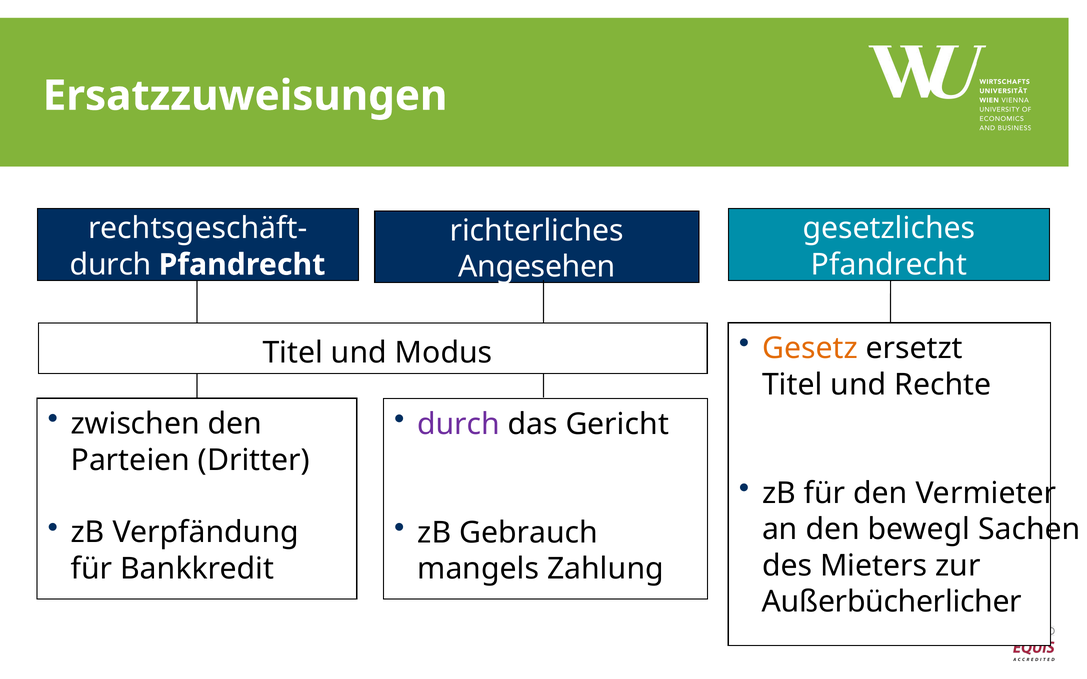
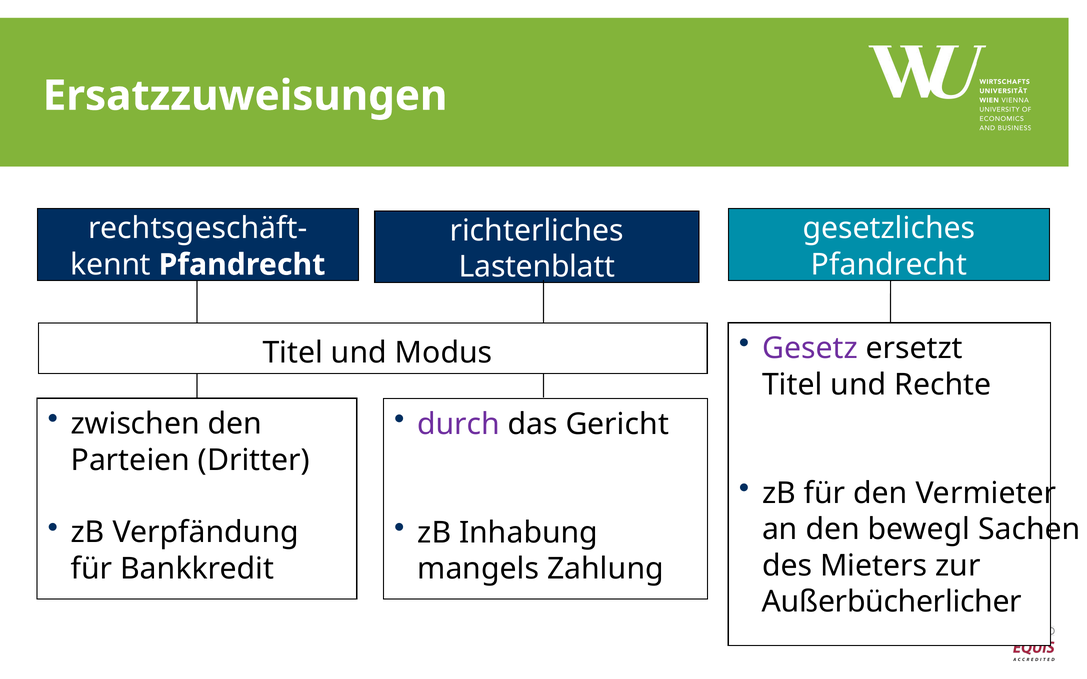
durch at (111, 265): durch -> kennt
Angesehen: Angesehen -> Lastenblatt
Gesetz colour: orange -> purple
Gebrauch: Gebrauch -> Inhabung
